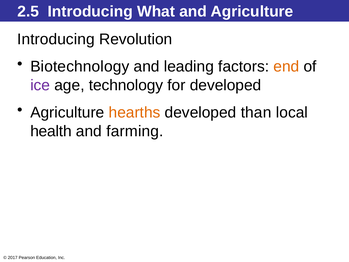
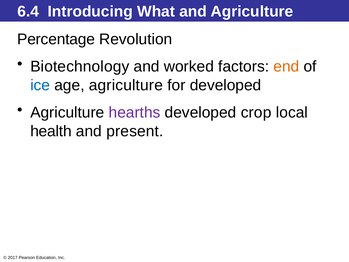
2.5: 2.5 -> 6.4
Introducing at (56, 39): Introducing -> Percentage
leading: leading -> worked
ice colour: purple -> blue
age technology: technology -> agriculture
hearths colour: orange -> purple
than: than -> crop
farming: farming -> present
